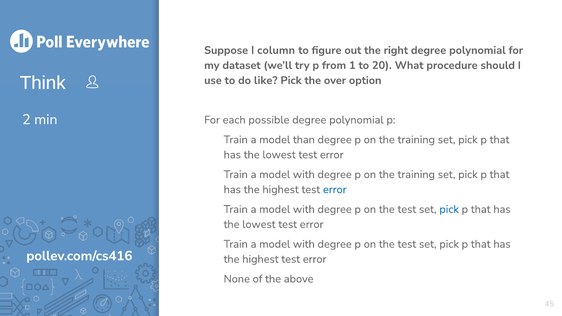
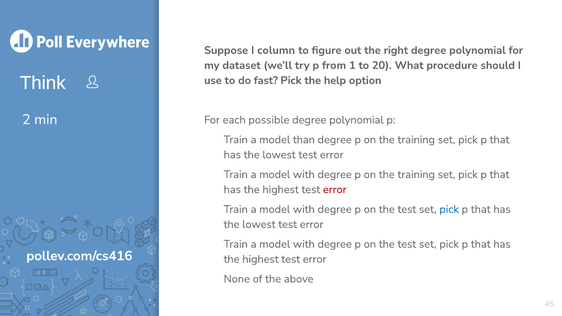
like: like -> fast
over: over -> help
error at (335, 190) colour: blue -> red
